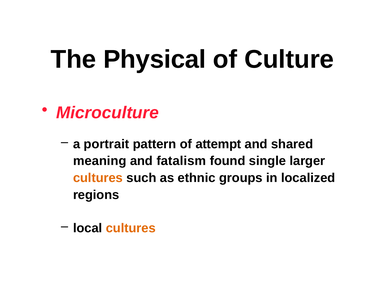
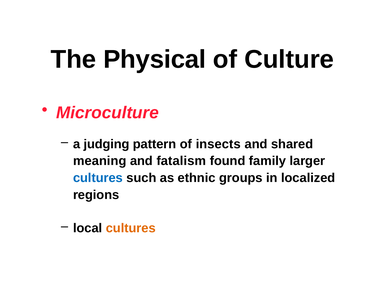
portrait: portrait -> judging
attempt: attempt -> insects
single: single -> family
cultures at (98, 178) colour: orange -> blue
